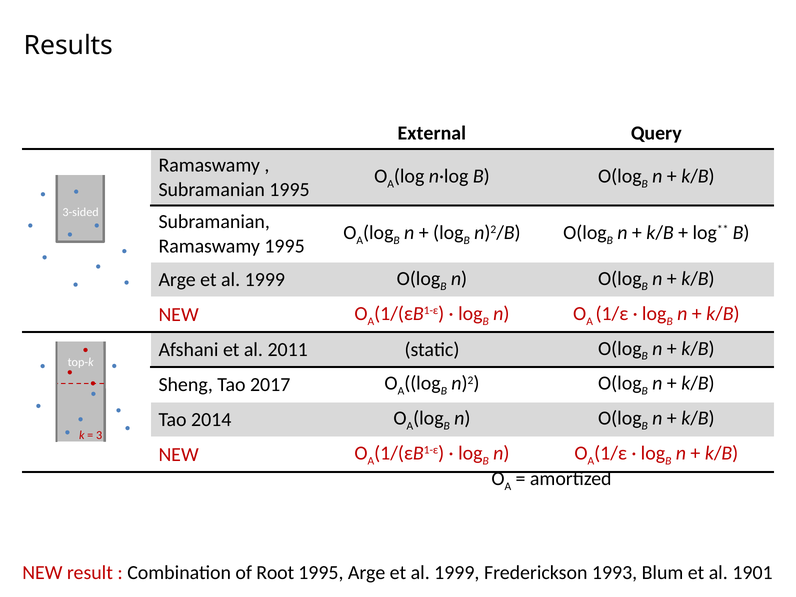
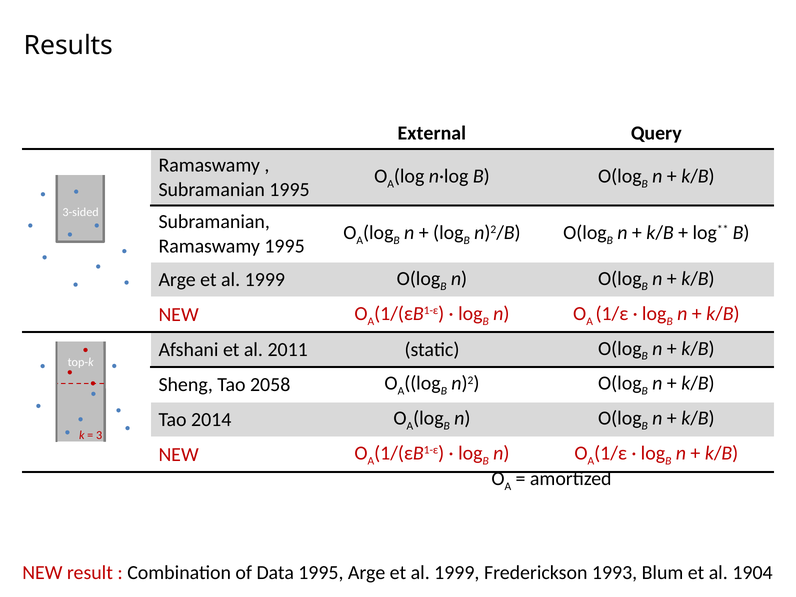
2017: 2017 -> 2058
Root: Root -> Data
1901: 1901 -> 1904
